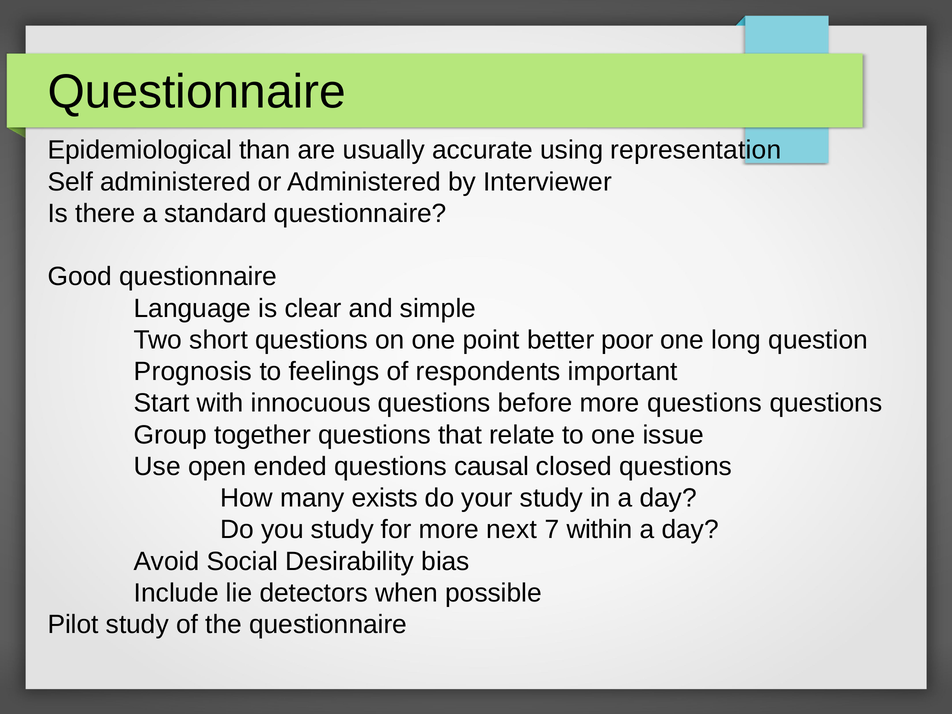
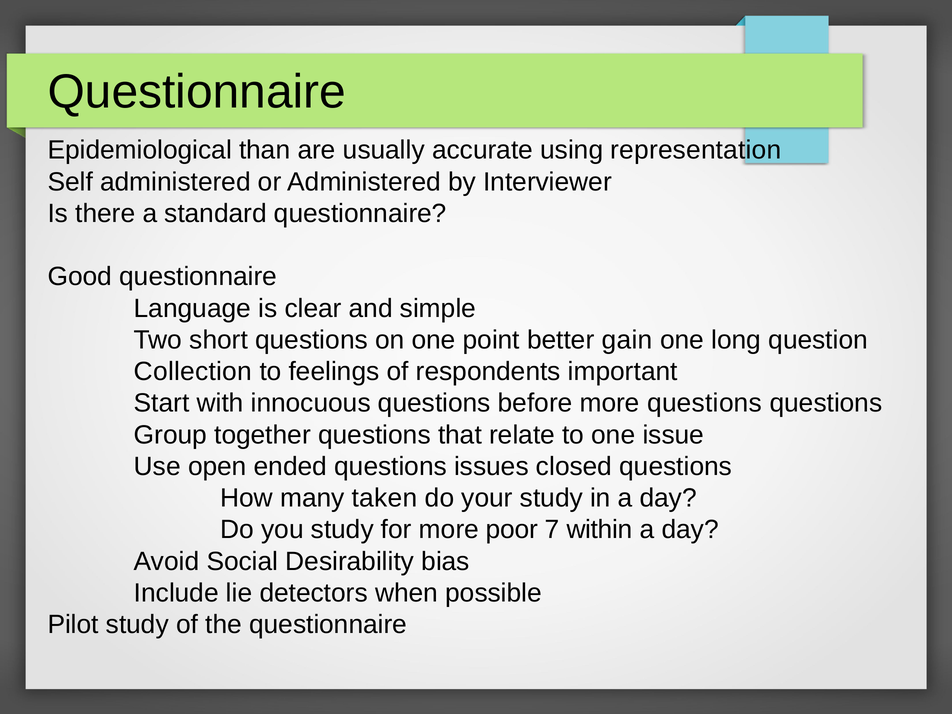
poor: poor -> gain
Prognosis: Prognosis -> Collection
causal: causal -> issues
exists: exists -> taken
next: next -> poor
